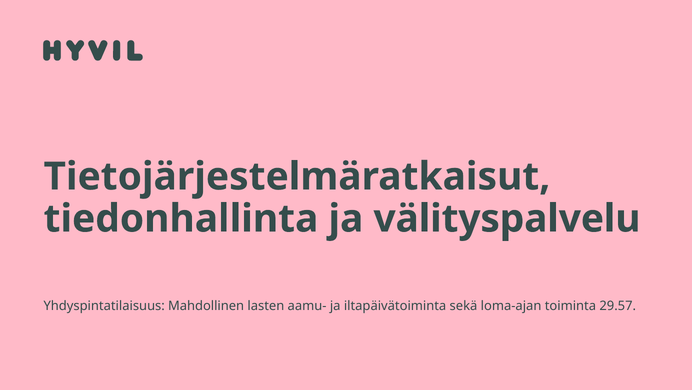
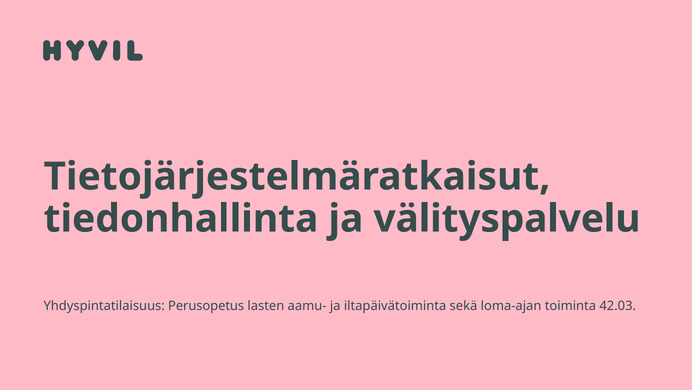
Mahdollinen: Mahdollinen -> Perusopetus
29.57: 29.57 -> 42.03
